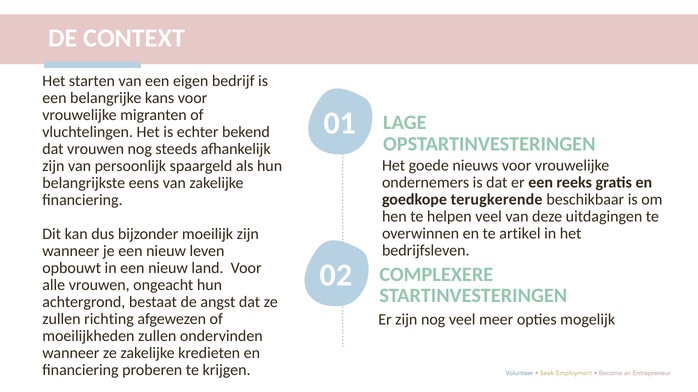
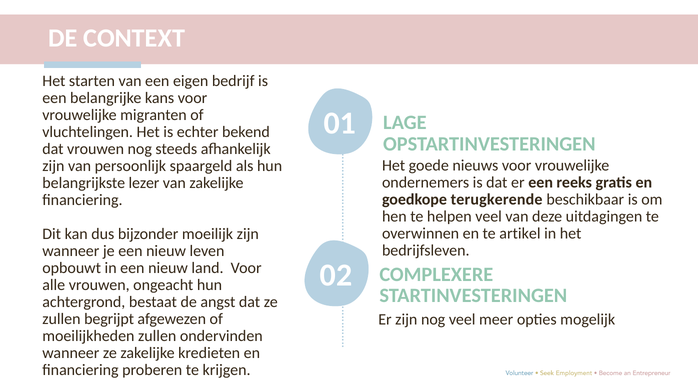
eens: eens -> lezer
richting: richting -> begrijpt
